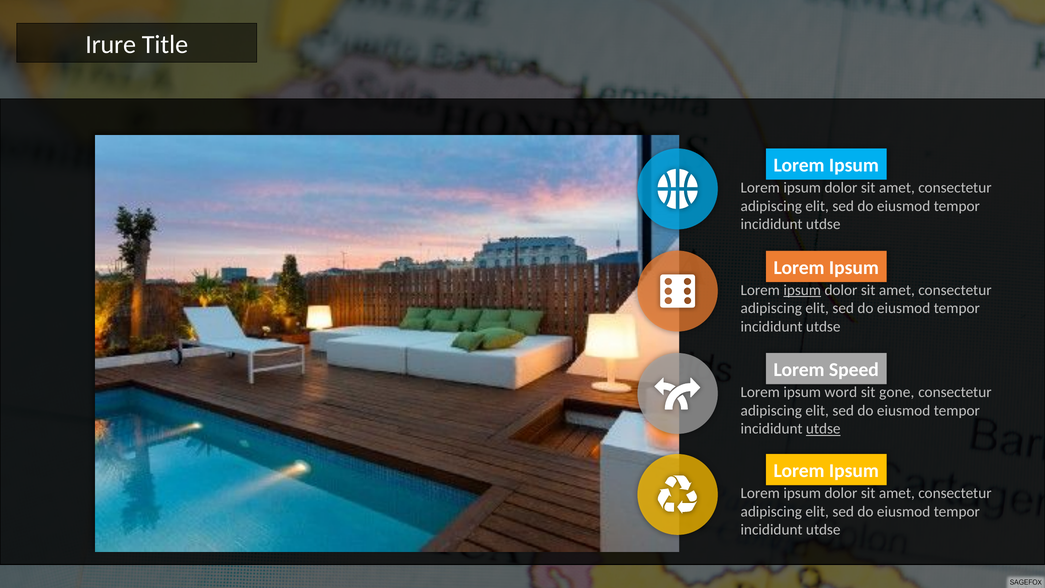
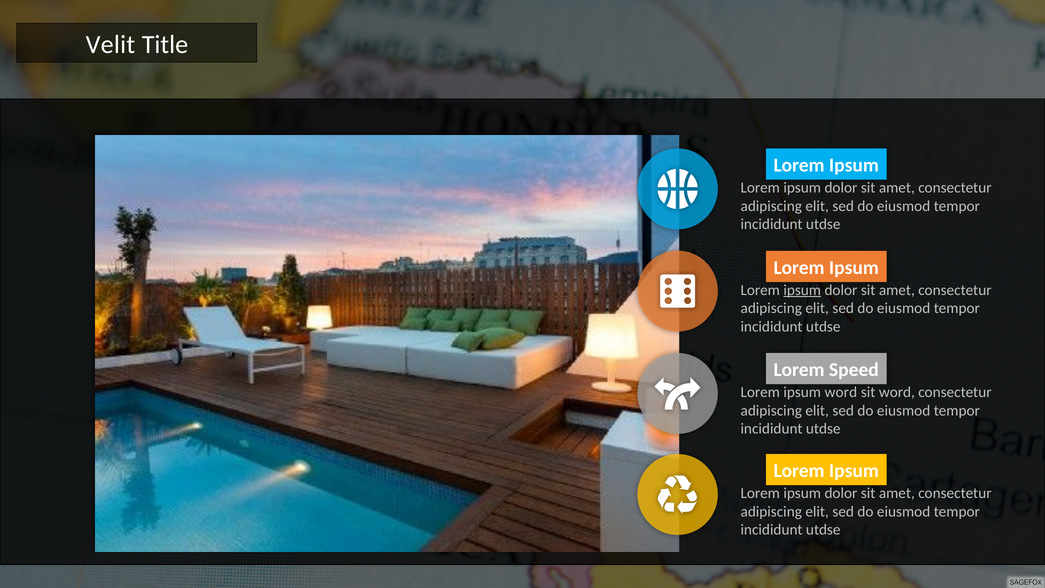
Irure: Irure -> Velit
sit gone: gone -> word
utdse at (823, 429) underline: present -> none
